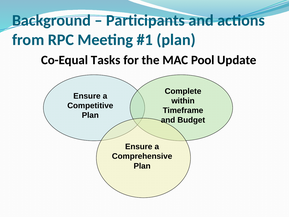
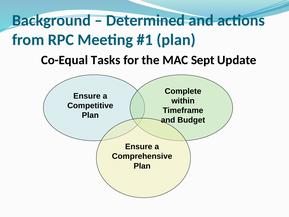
Participants: Participants -> Determined
Pool: Pool -> Sept
